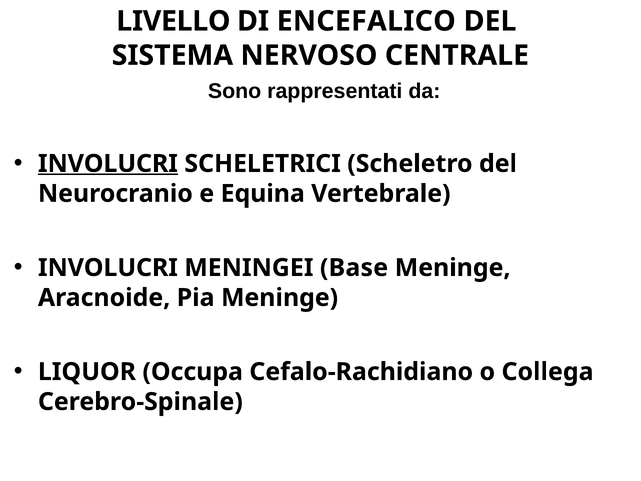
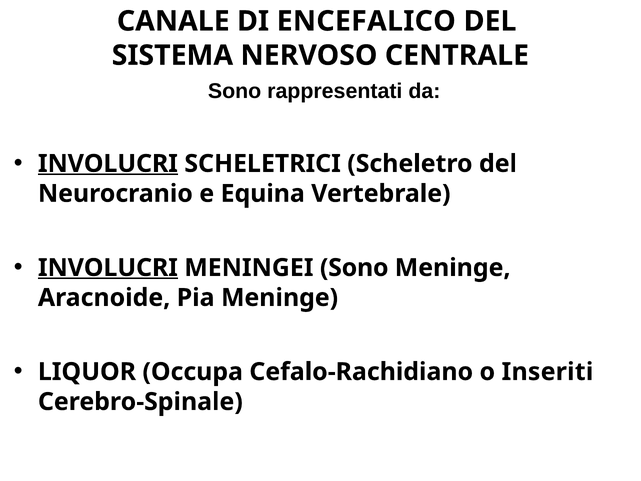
LIVELLO: LIVELLO -> CANALE
INVOLUCRI at (108, 268) underline: none -> present
MENINGEI Base: Base -> Sono
Collega: Collega -> Inseriti
